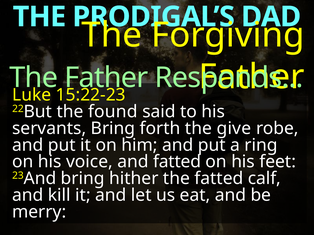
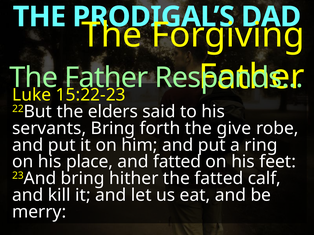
found: found -> elders
voice: voice -> place
